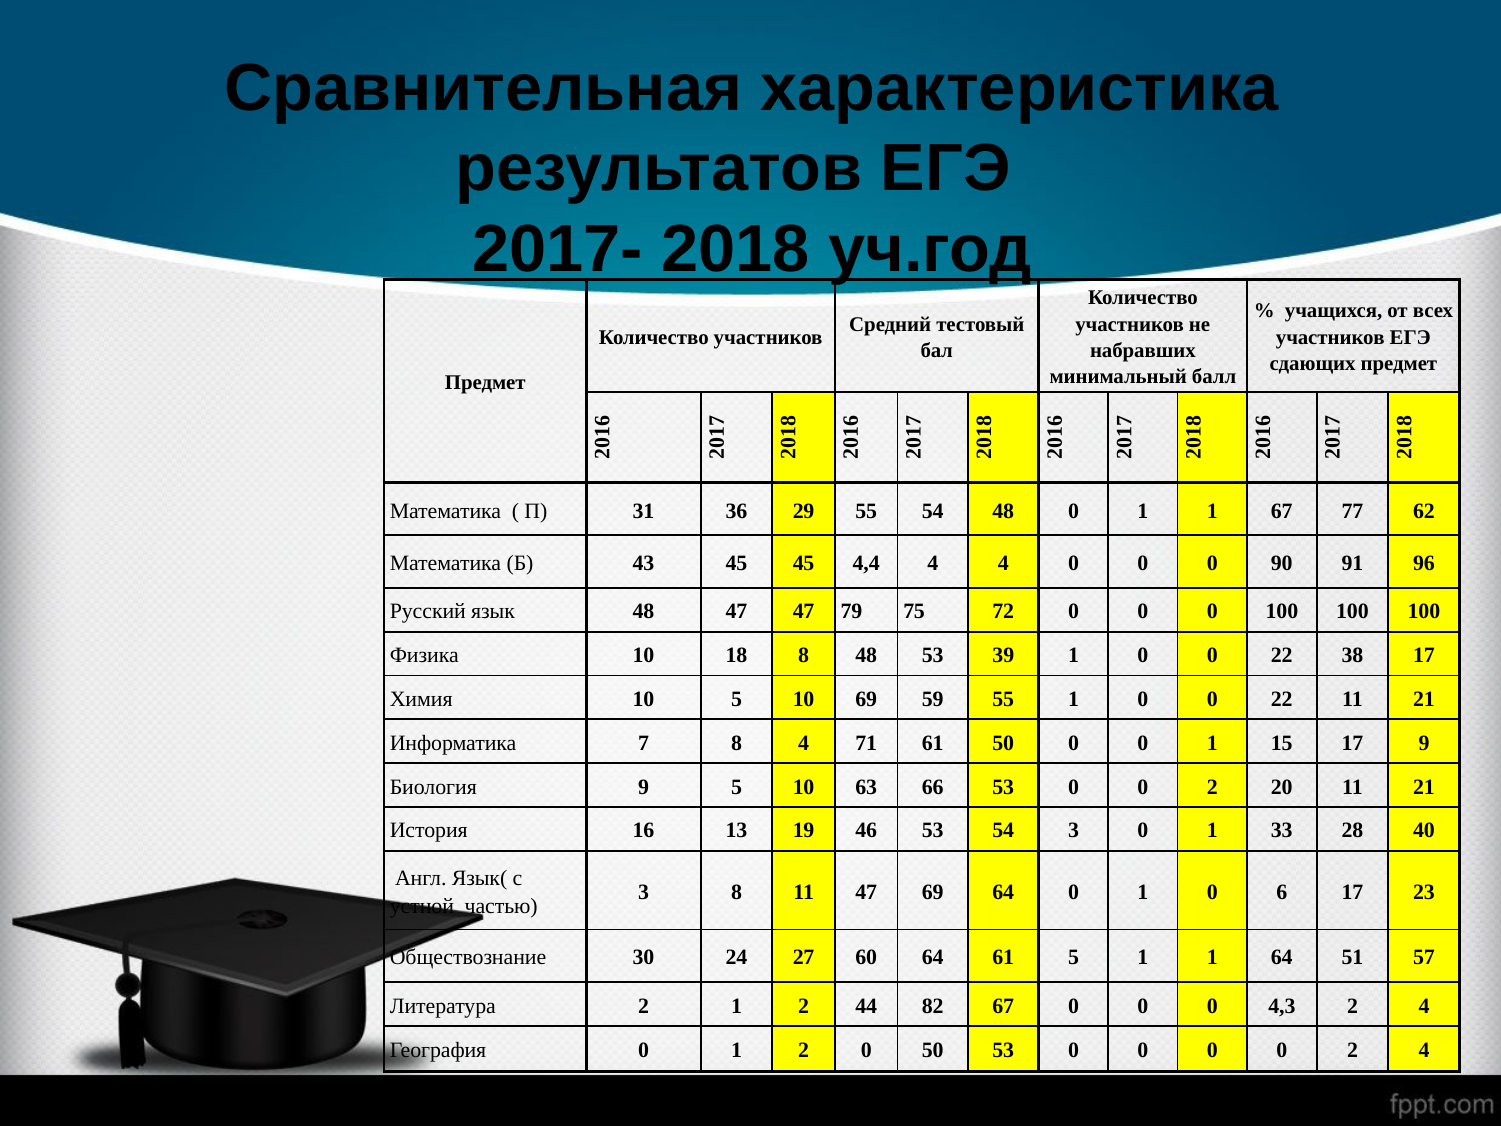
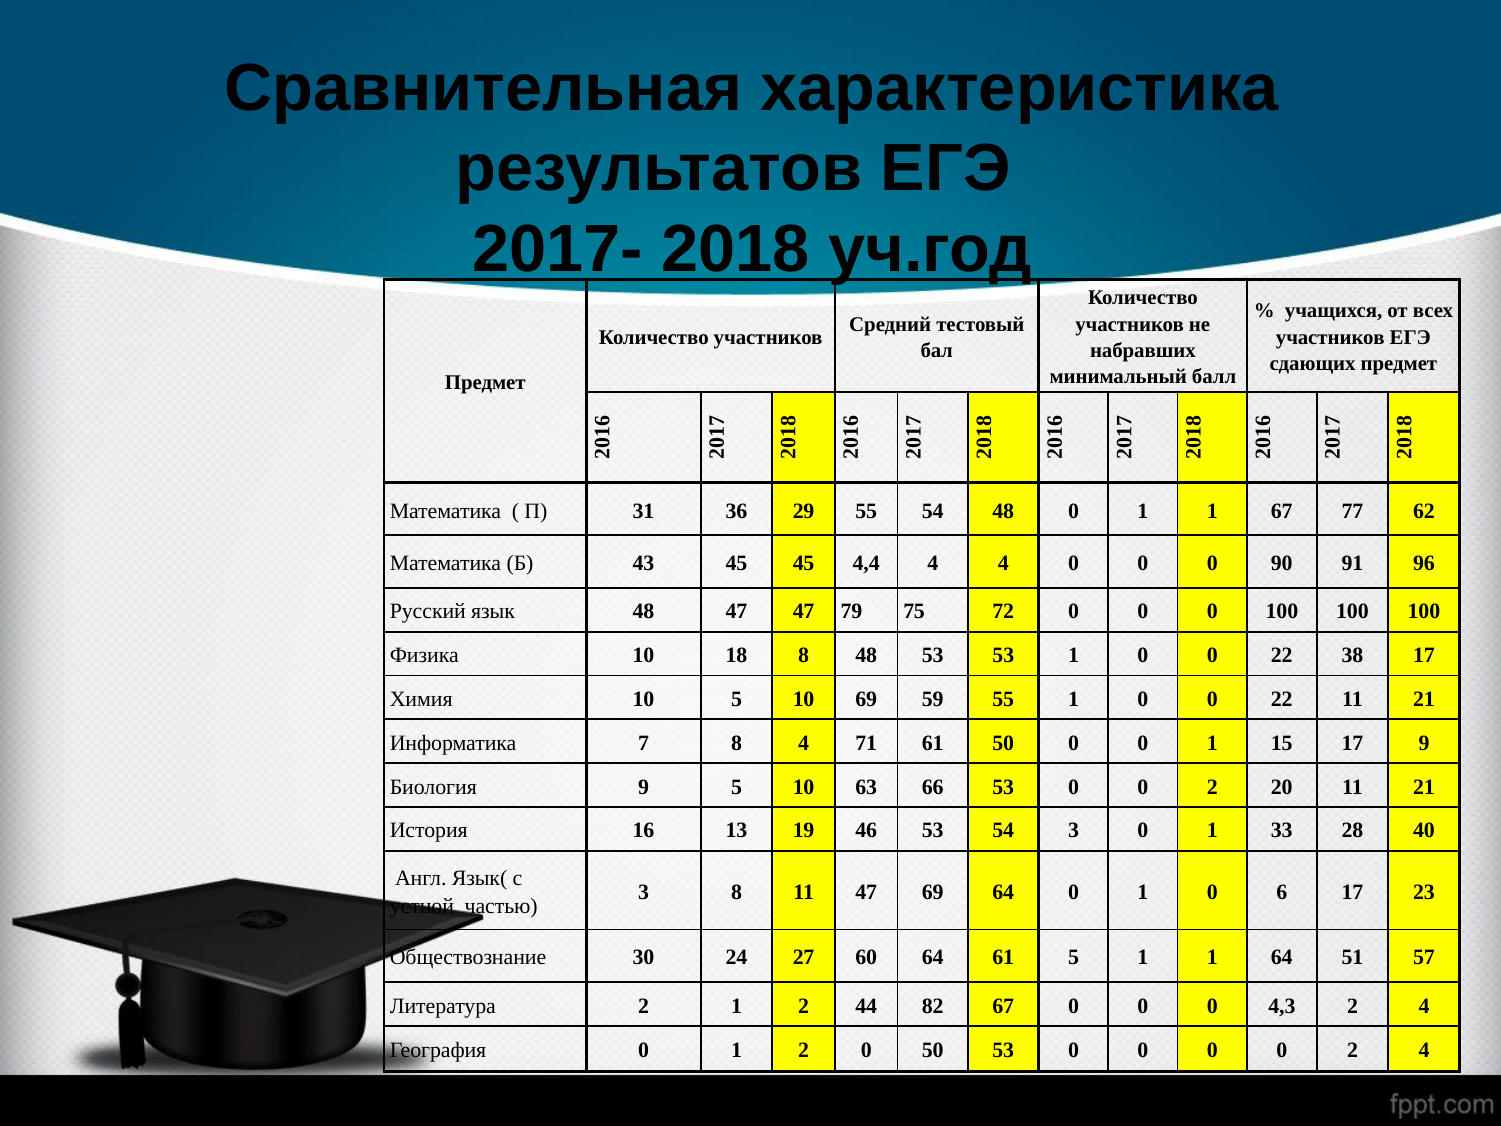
53 39: 39 -> 53
